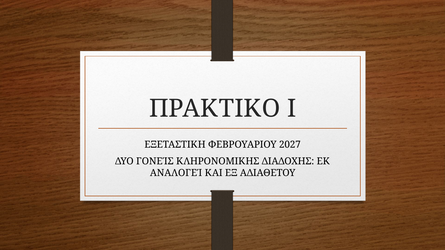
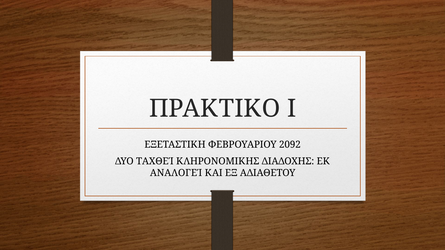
2027: 2027 -> 2092
ΓΟΝΕΊΣ: ΓΟΝΕΊΣ -> ΤΑΧΘΕΊ
